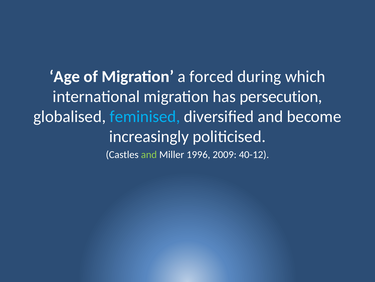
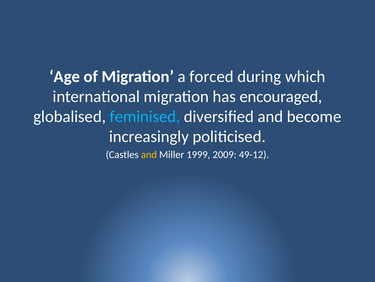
persecution: persecution -> encouraged
and at (149, 154) colour: light green -> yellow
1996: 1996 -> 1999
40-12: 40-12 -> 49-12
